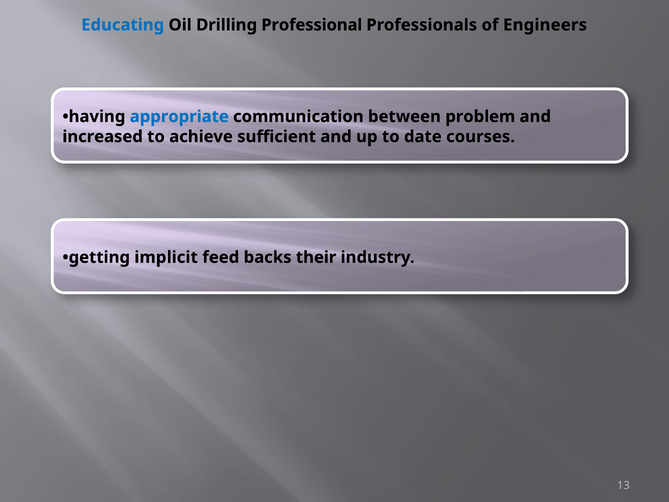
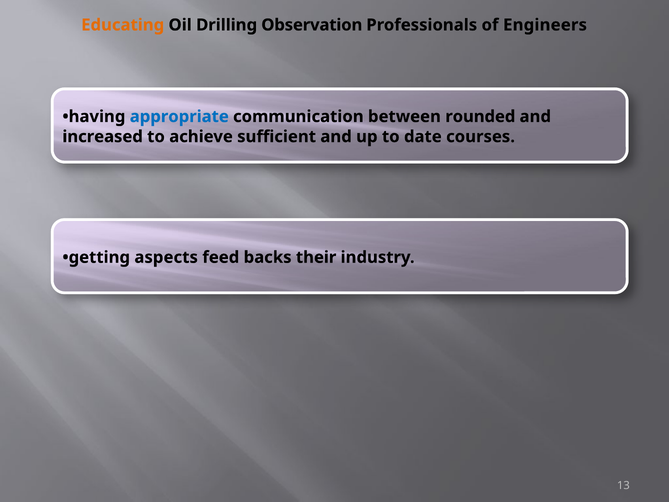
Educating colour: blue -> orange
Professional: Professional -> Observation
problem: problem -> rounded
implicit: implicit -> aspects
